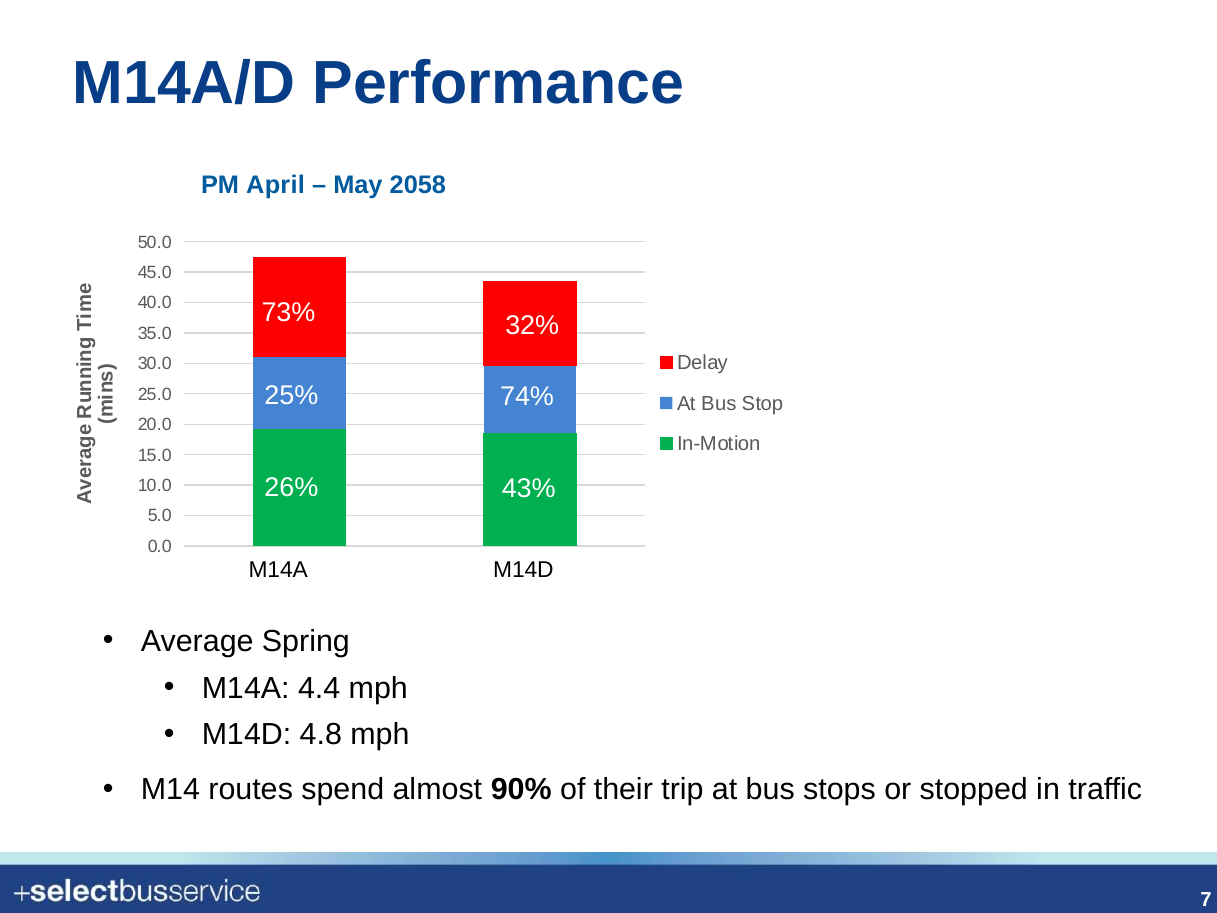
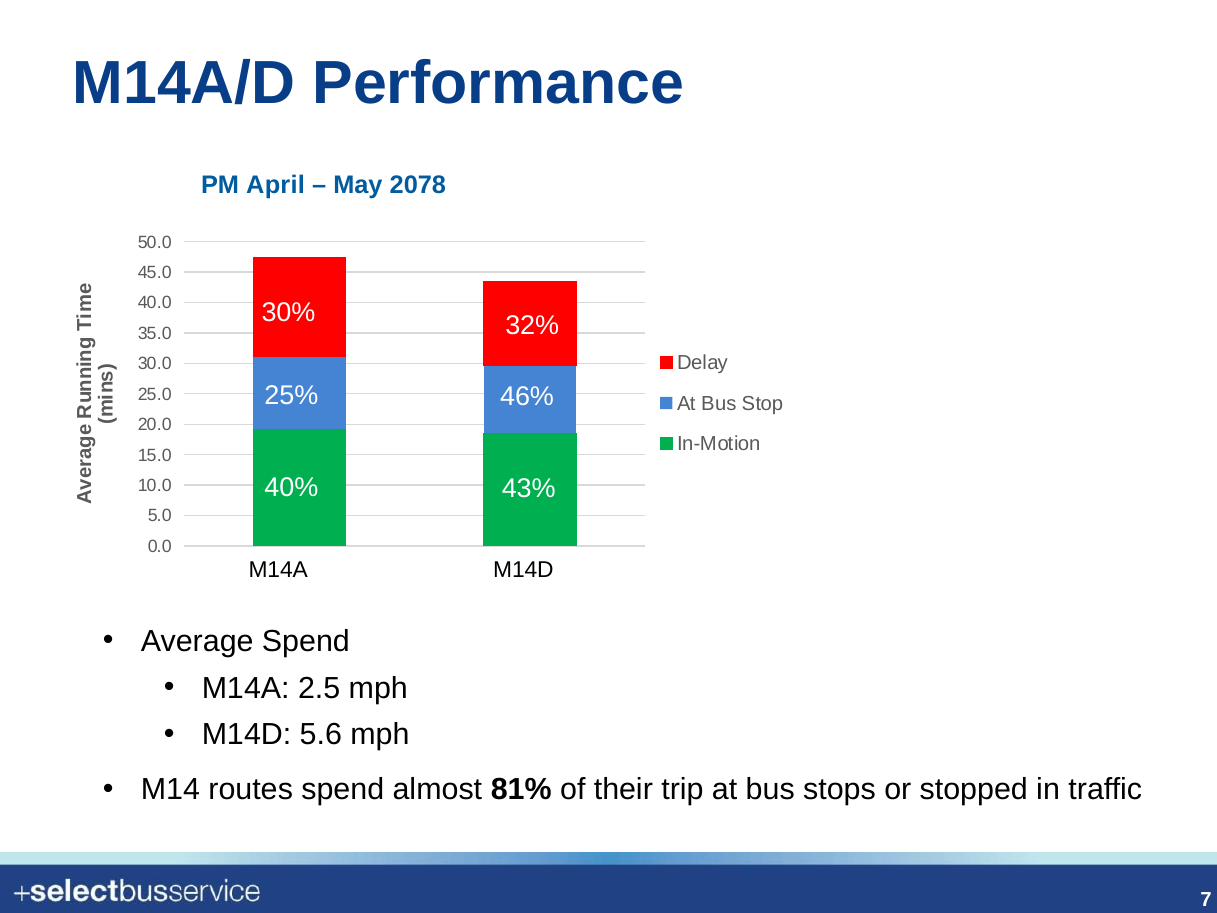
2058: 2058 -> 2078
73%: 73% -> 30%
74%: 74% -> 46%
26%: 26% -> 40%
Average Spring: Spring -> Spend
4.4: 4.4 -> 2.5
4.8: 4.8 -> 5.6
90%: 90% -> 81%
